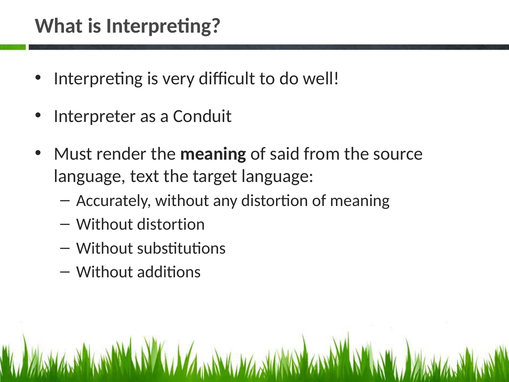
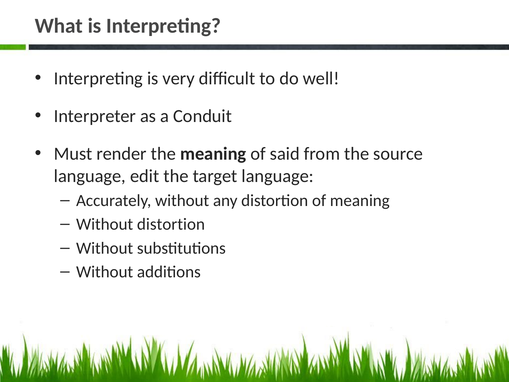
text: text -> edit
